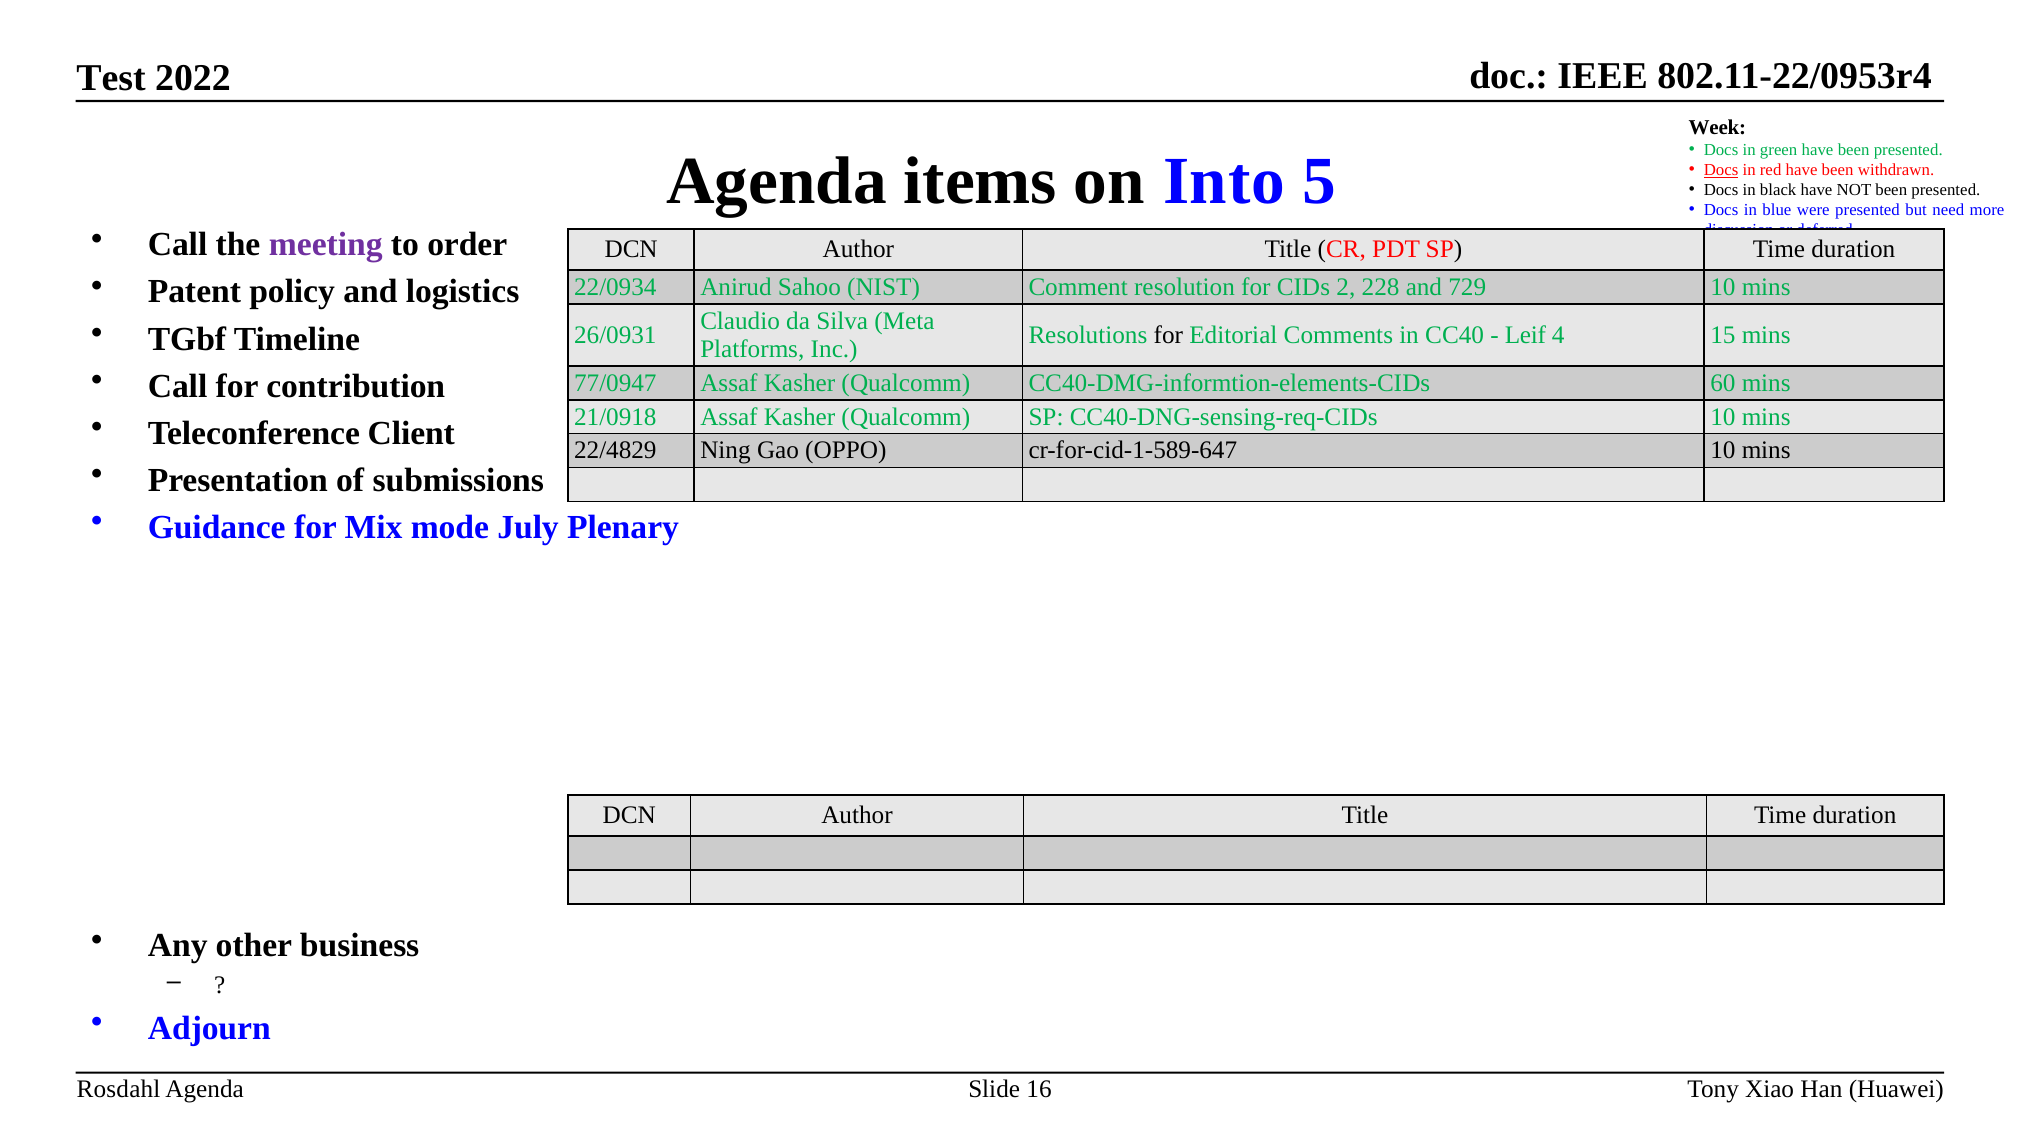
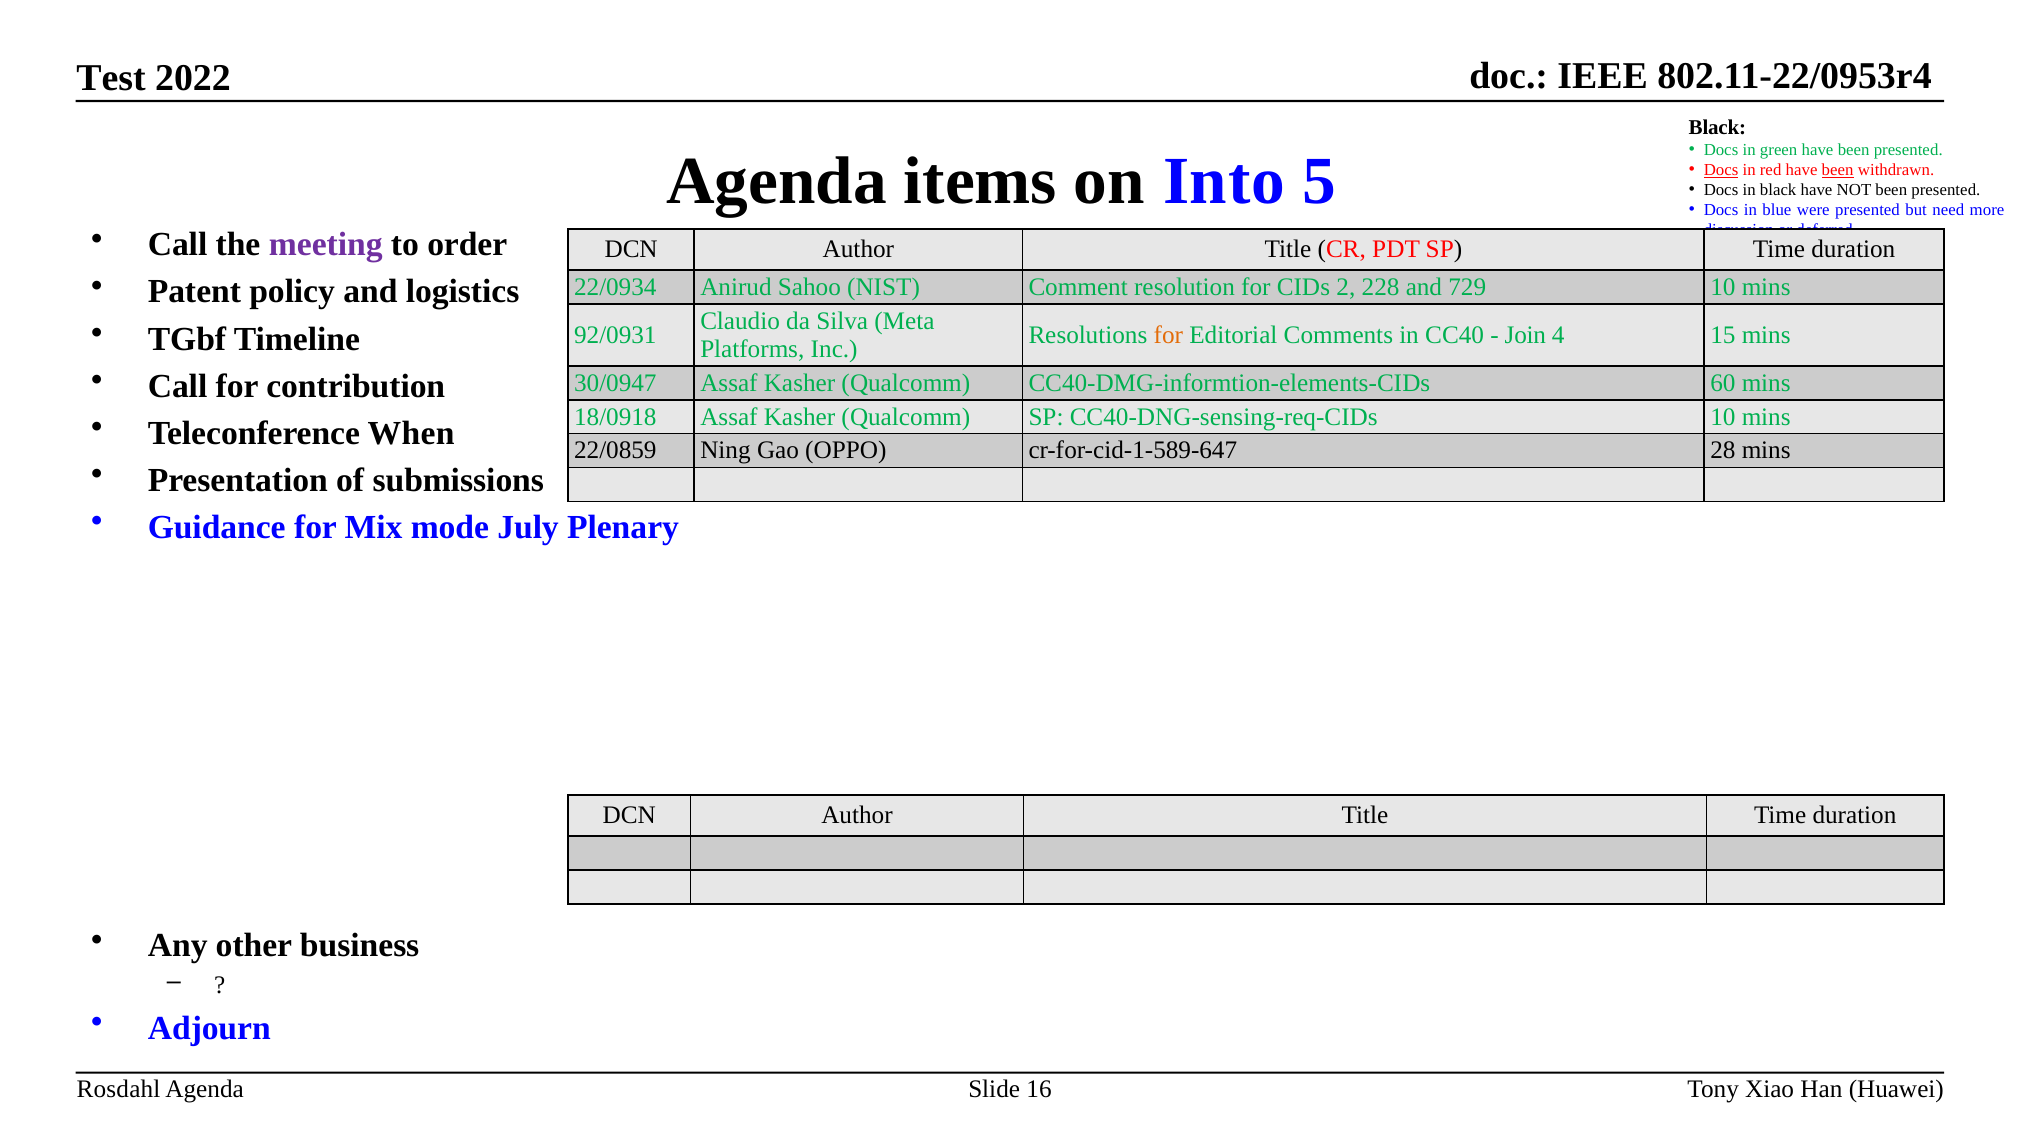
Week at (1717, 127): Week -> Black
been at (1838, 170) underline: none -> present
26/0931: 26/0931 -> 92/0931
for at (1168, 335) colour: black -> orange
Leif: Leif -> Join
77/0947: 77/0947 -> 30/0947
21/0918: 21/0918 -> 18/0918
Client: Client -> When
22/4829: 22/4829 -> 22/0859
cr-for-cid-1-589-647 10: 10 -> 28
